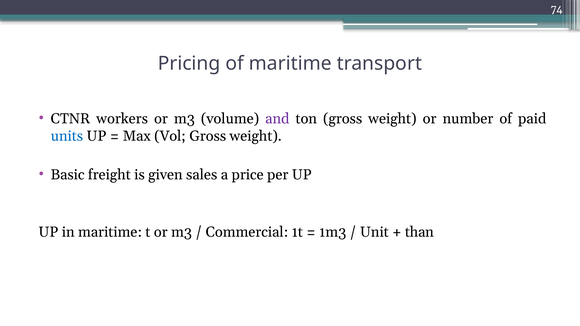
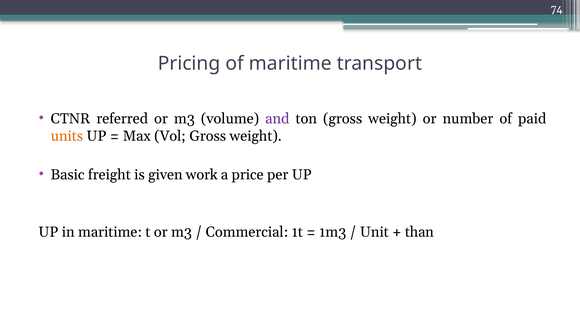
workers: workers -> referred
units colour: blue -> orange
sales: sales -> work
